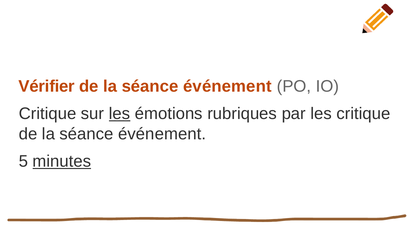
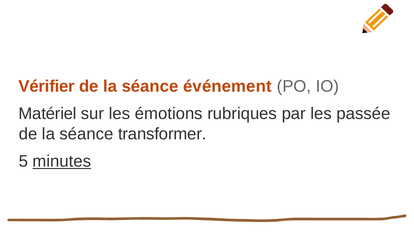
Critique at (48, 114): Critique -> Matériel
les at (120, 114) underline: present -> none
les critique: critique -> passée
événement at (162, 134): événement -> transformer
